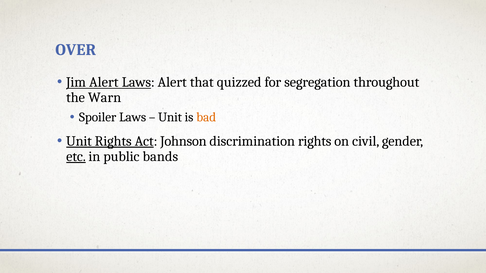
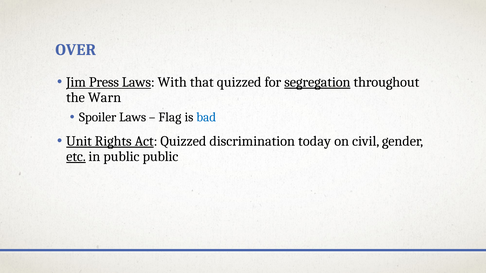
Jim Alert: Alert -> Press
Laws Alert: Alert -> With
segregation underline: none -> present
Unit at (170, 117): Unit -> Flag
bad colour: orange -> blue
Act Johnson: Johnson -> Quizzed
discrimination rights: rights -> today
public bands: bands -> public
